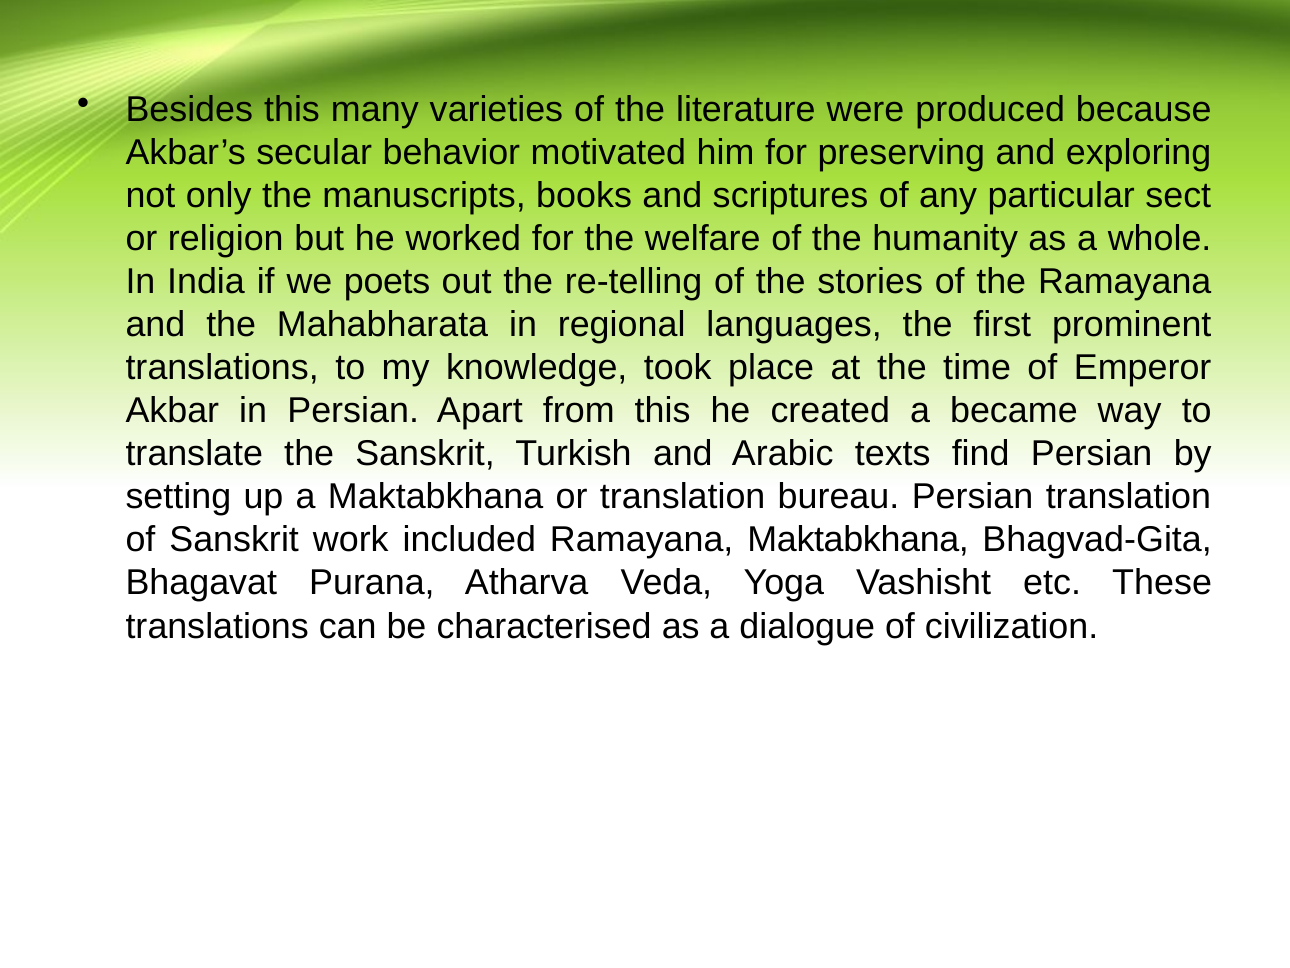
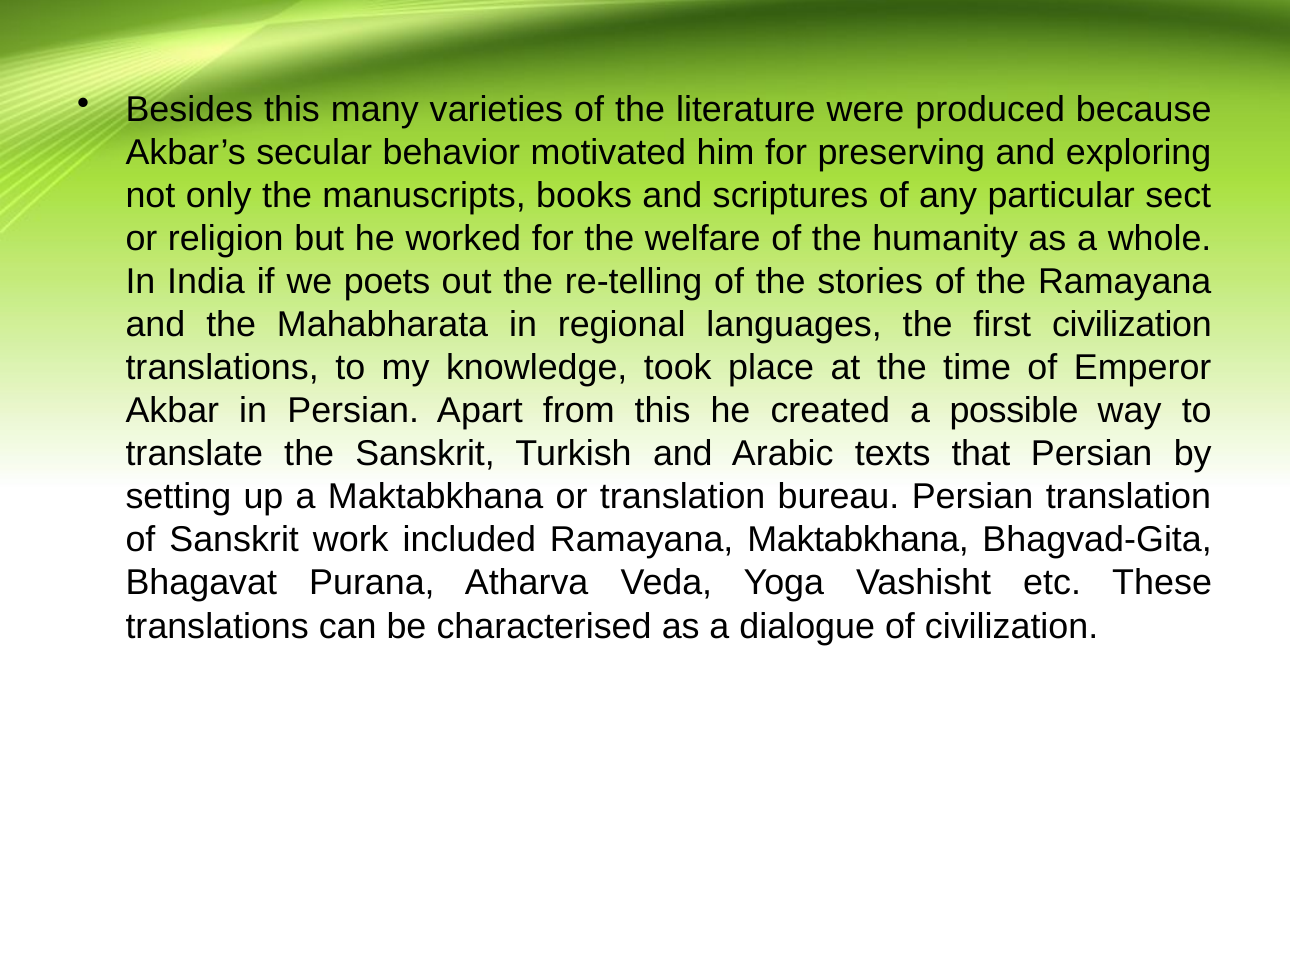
first prominent: prominent -> civilization
became: became -> possible
find: find -> that
